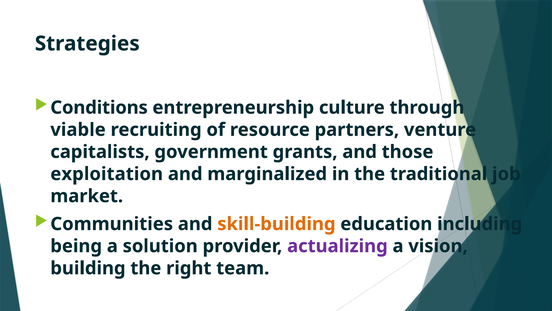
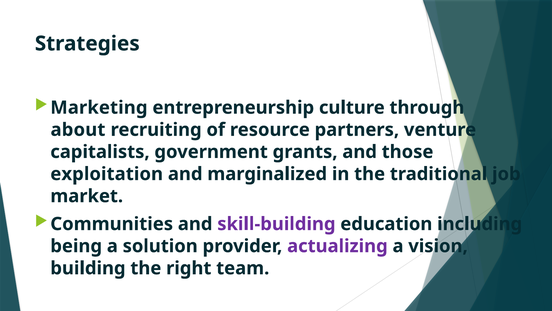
Conditions: Conditions -> Marketing
viable: viable -> about
skill-building colour: orange -> purple
